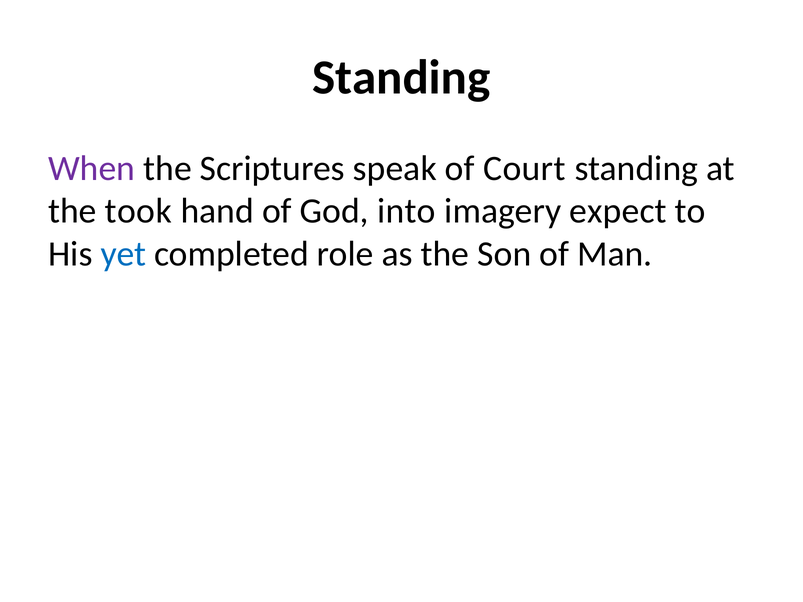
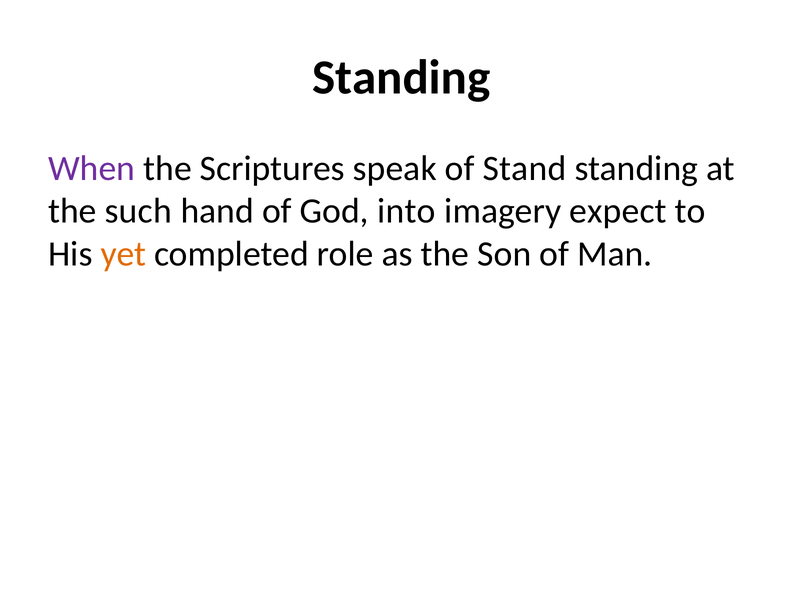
Court: Court -> Stand
took: took -> such
yet colour: blue -> orange
